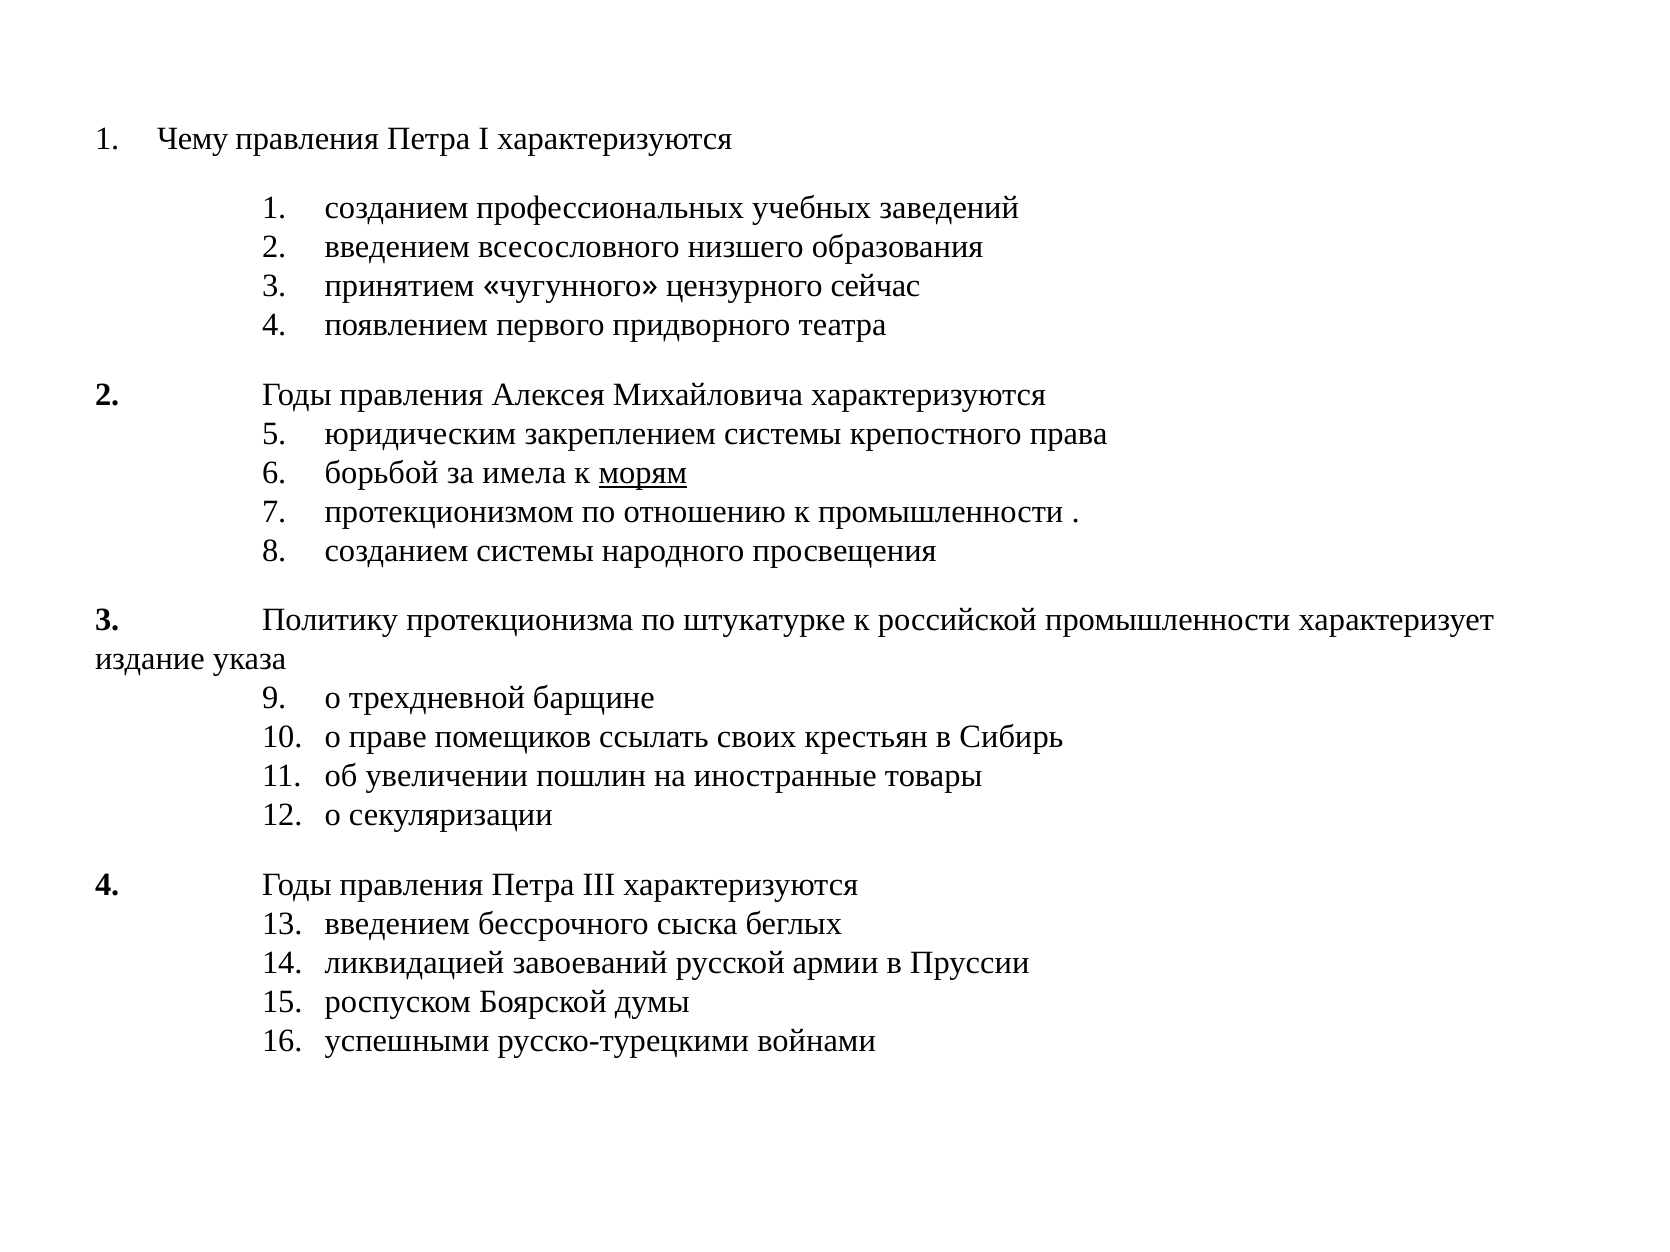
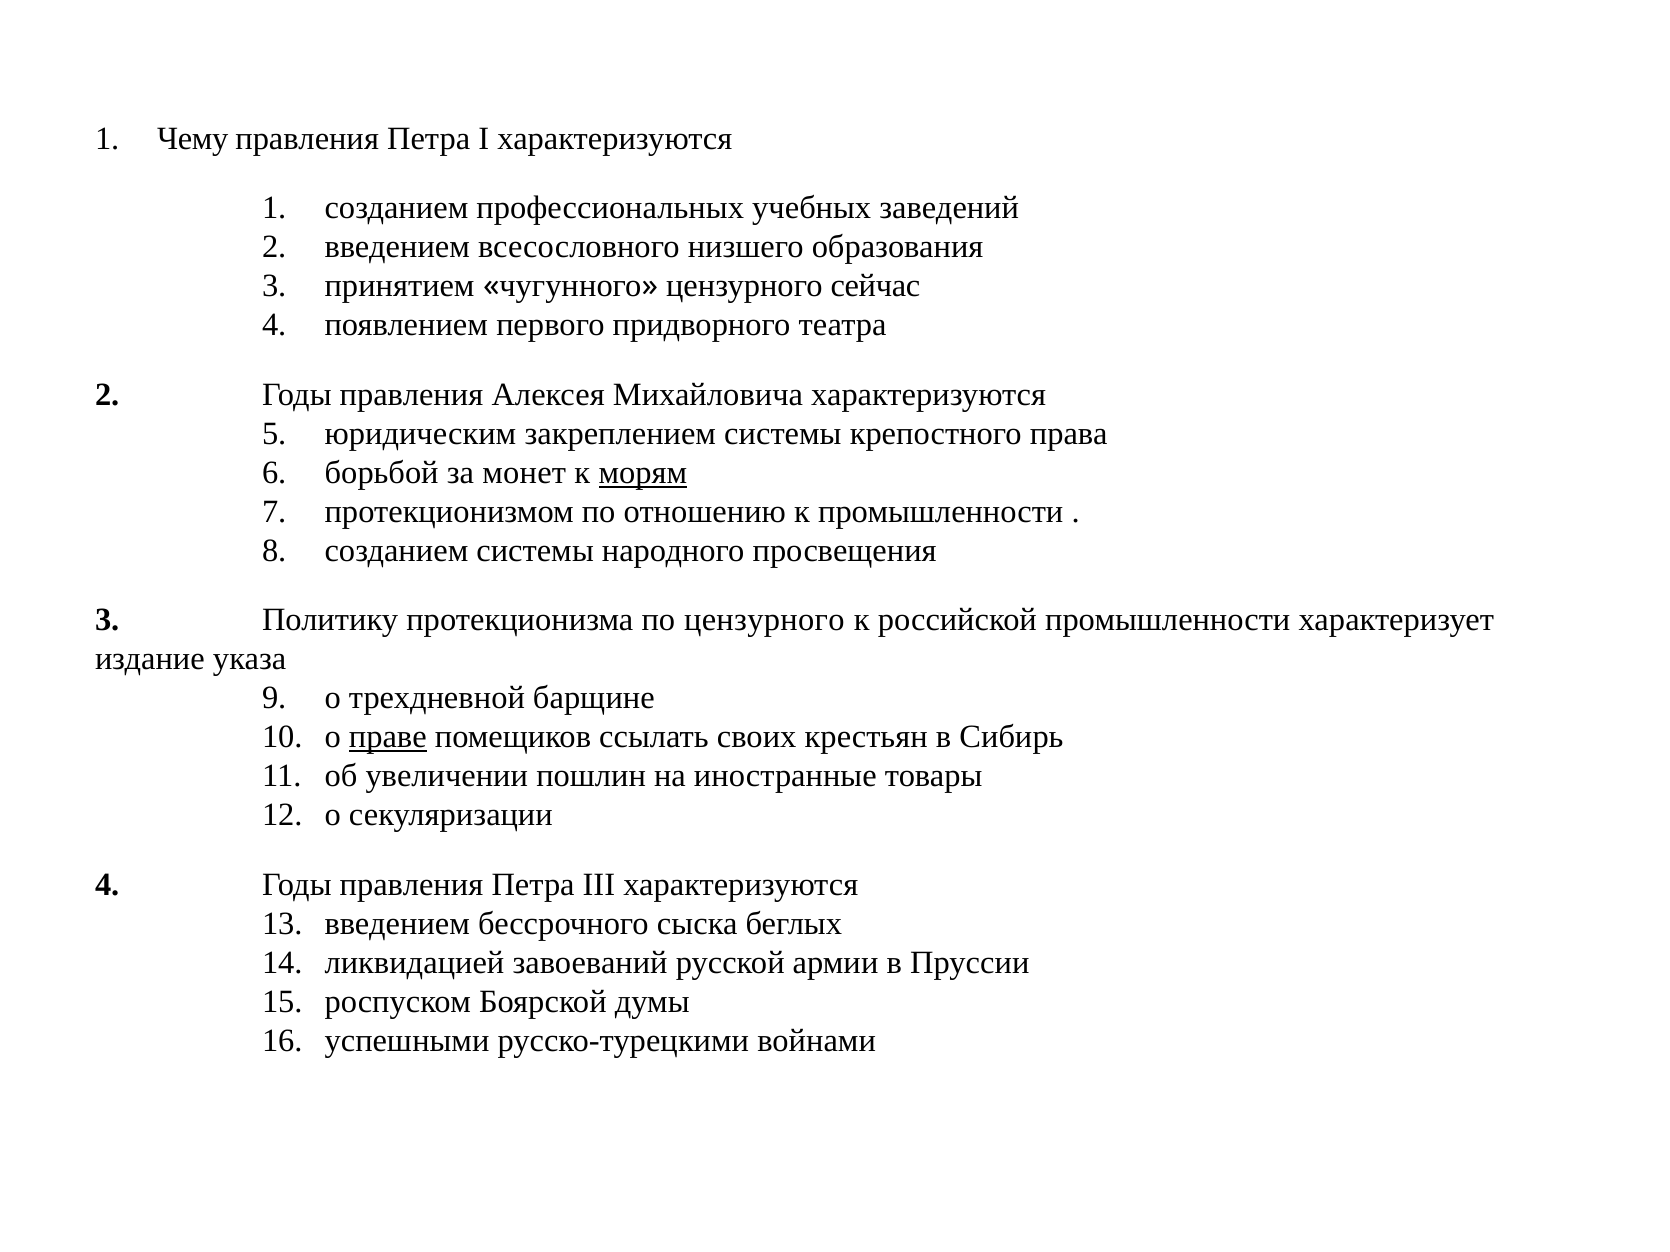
имела: имела -> монет
по штукатурке: штукатурке -> цензурного
праве underline: none -> present
